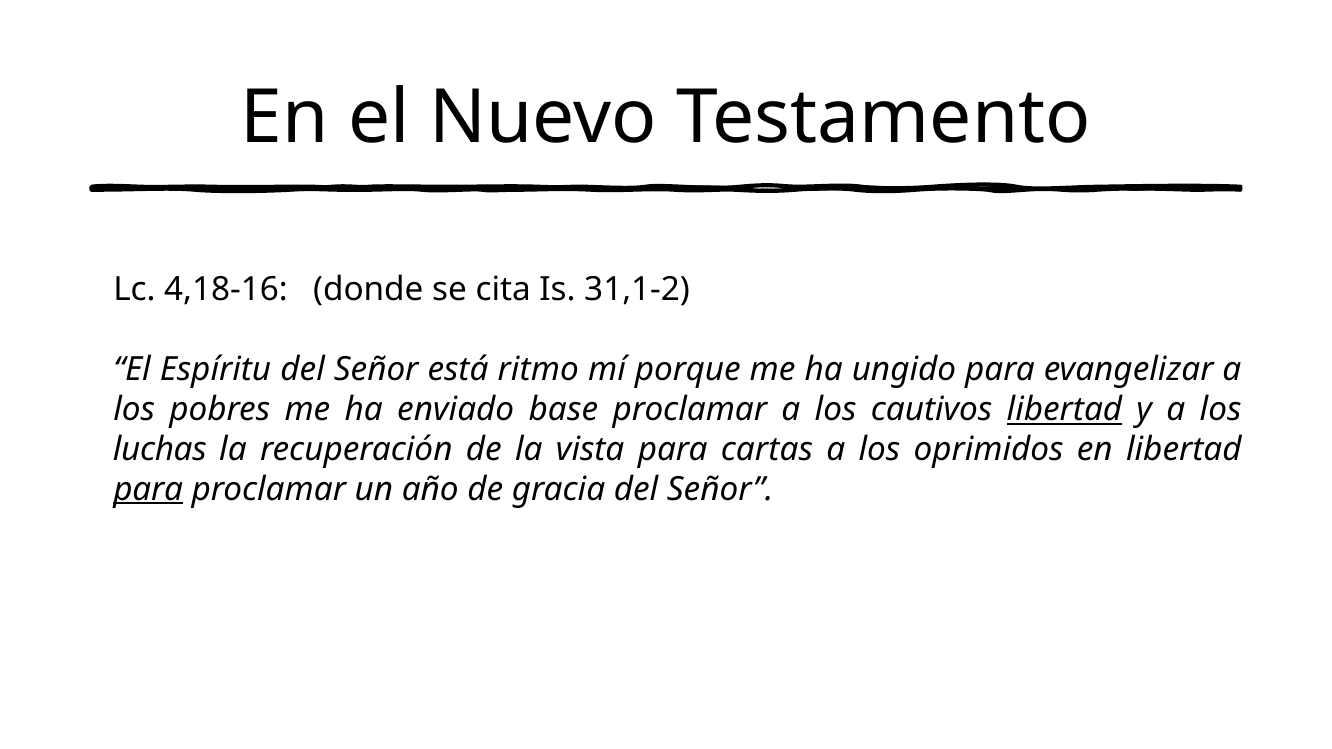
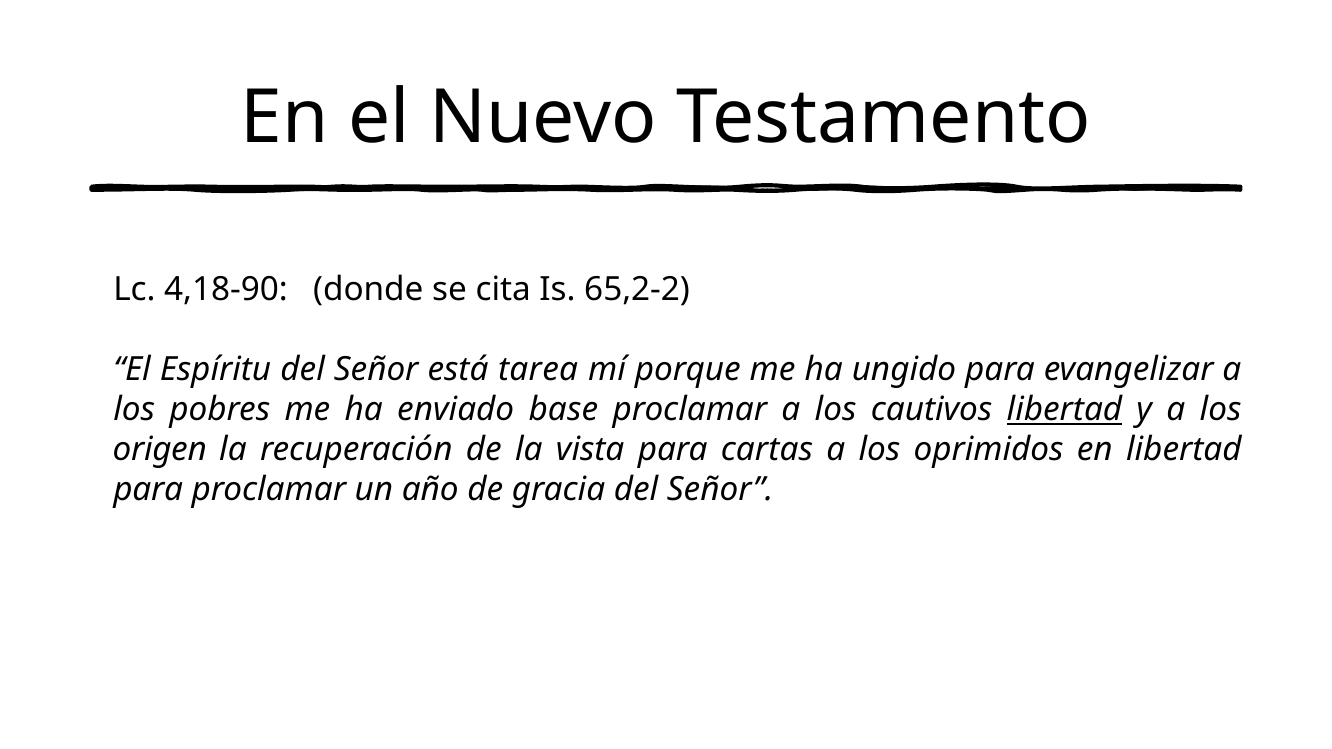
4,18-16: 4,18-16 -> 4,18-90
31,1-2: 31,1-2 -> 65,2-2
ritmo: ritmo -> tarea
luchas: luchas -> origen
para at (148, 489) underline: present -> none
